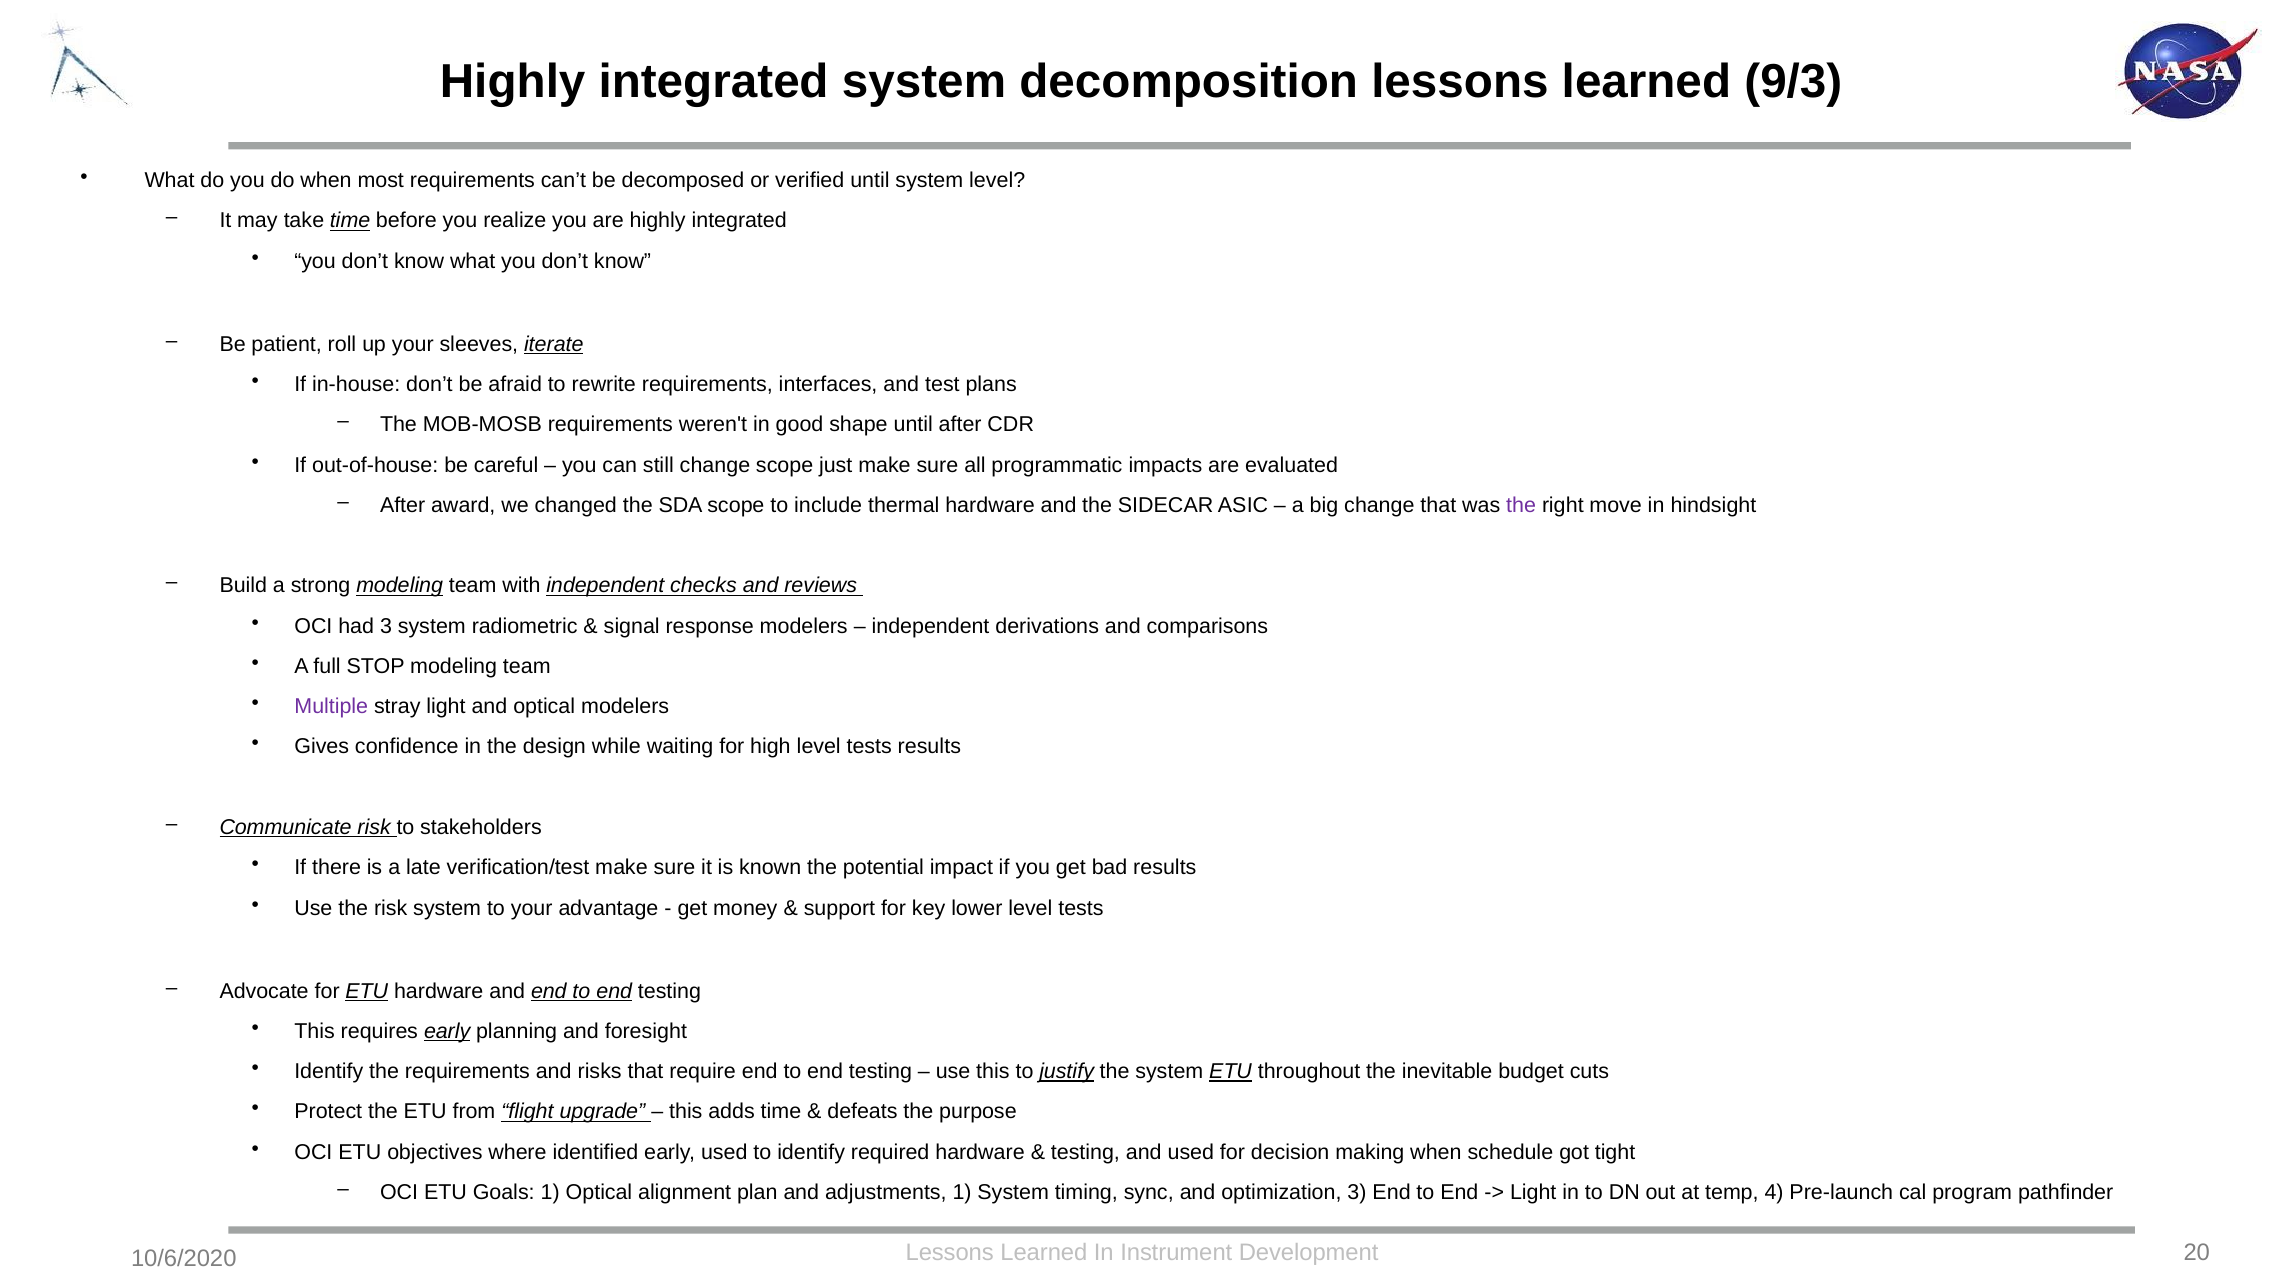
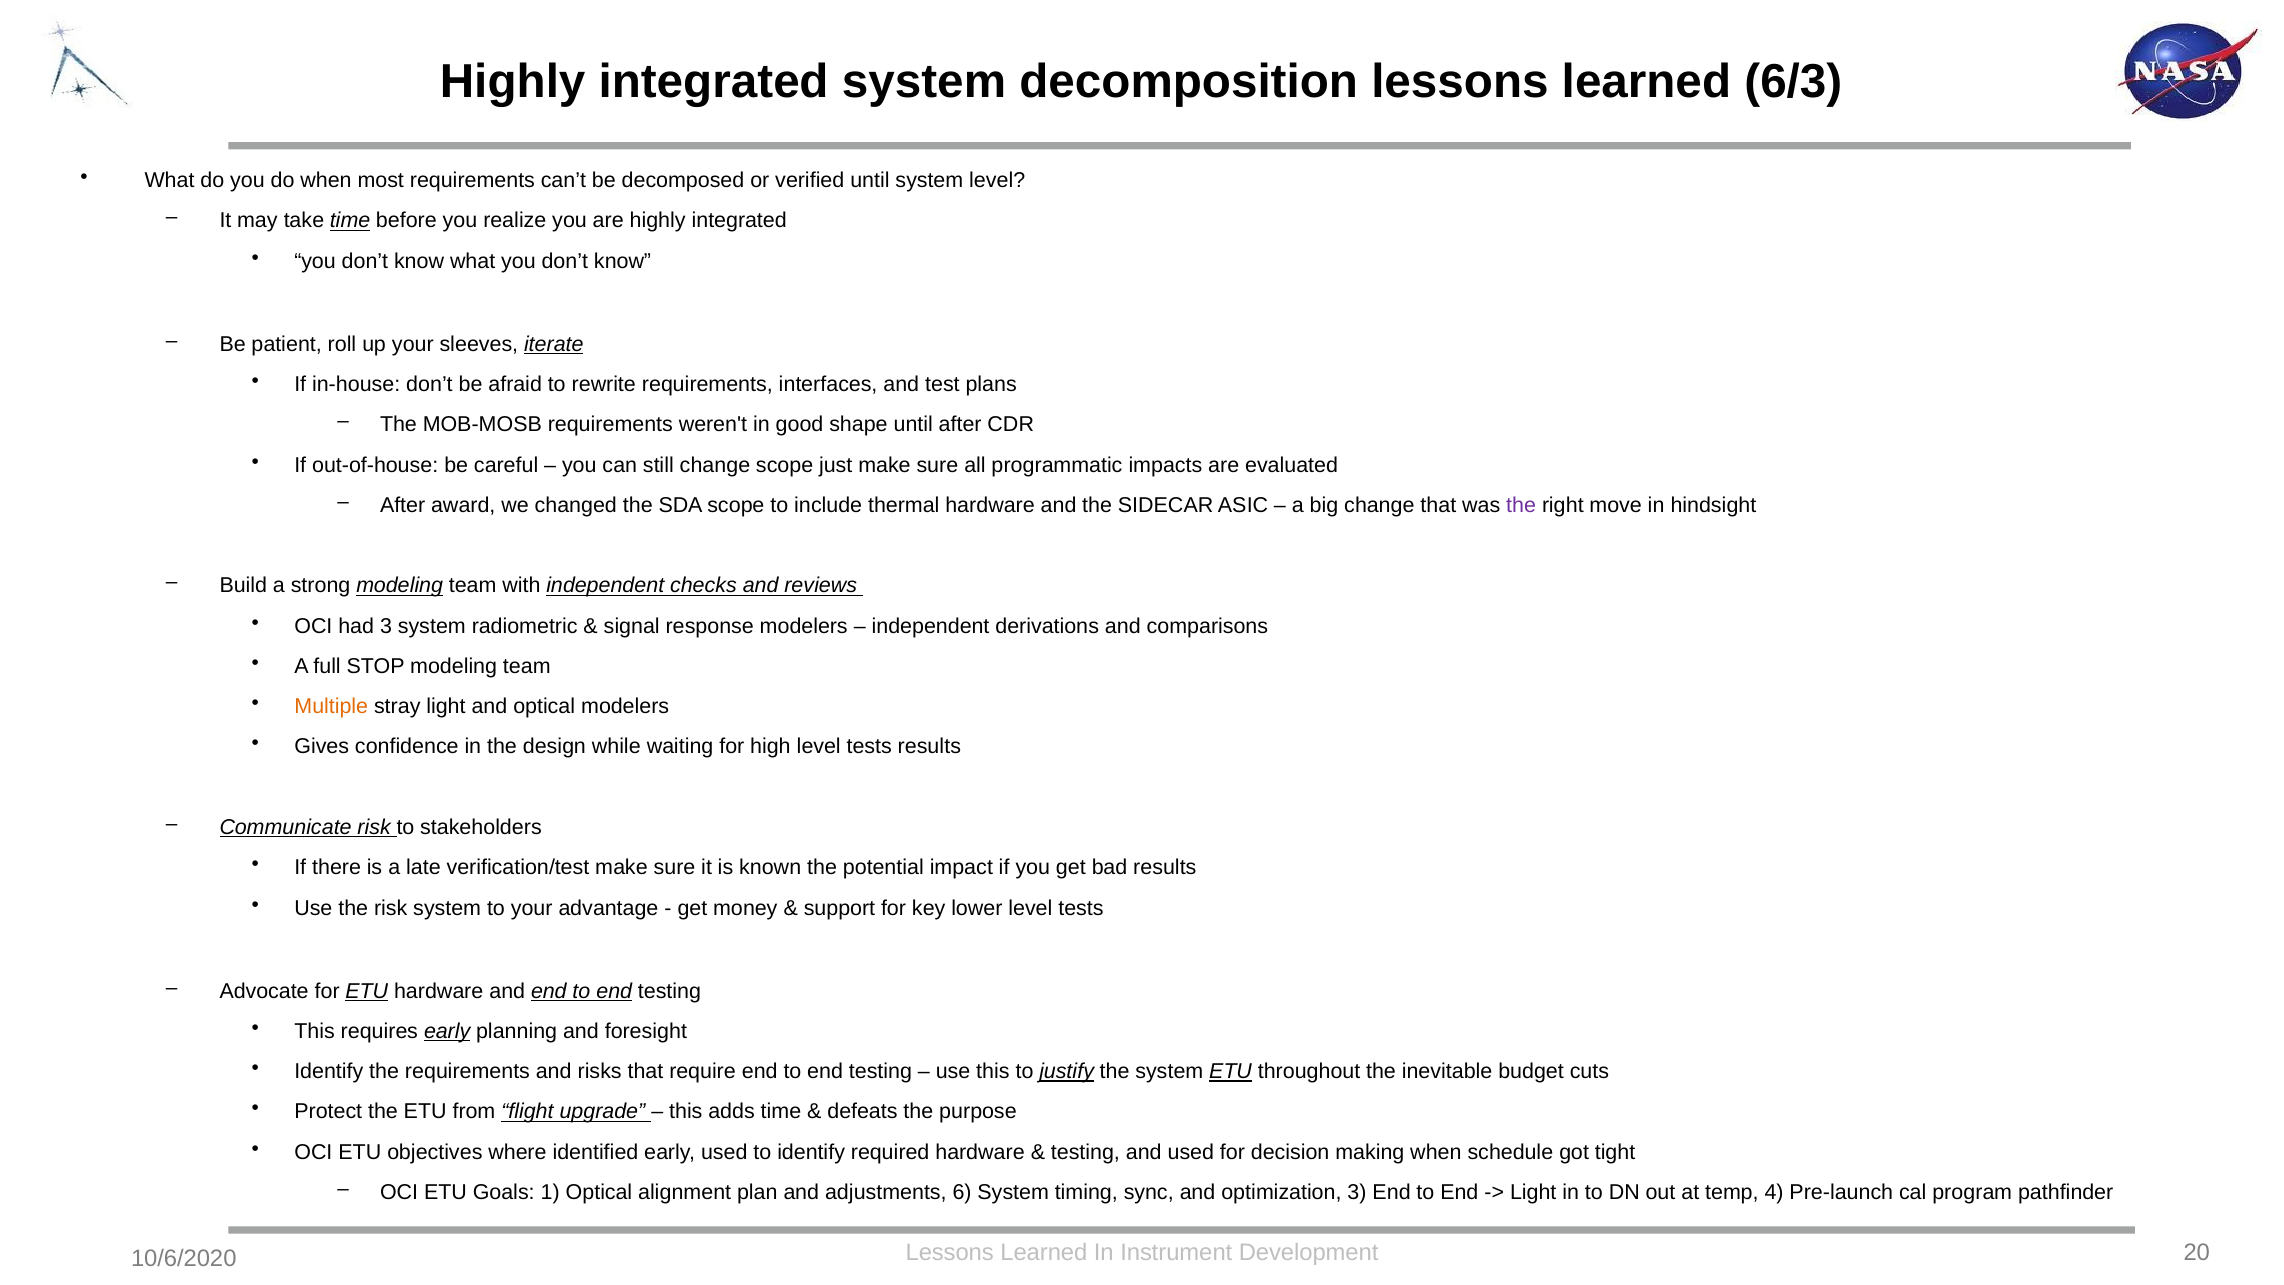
9/3: 9/3 -> 6/3
Multiple colour: purple -> orange
adjustments 1: 1 -> 6
